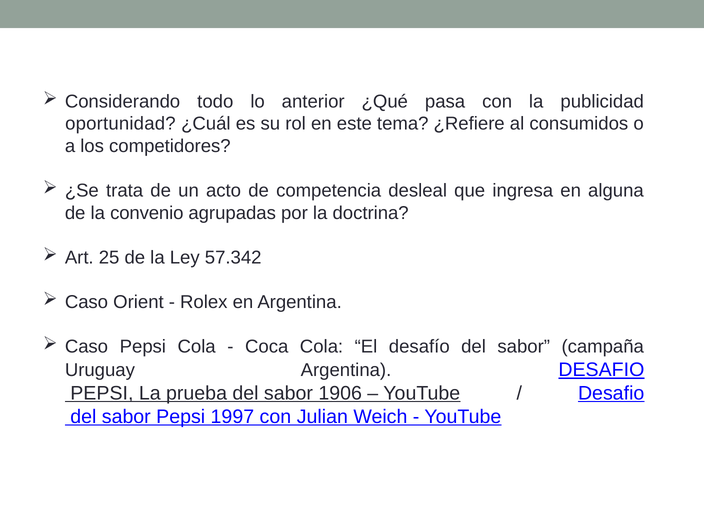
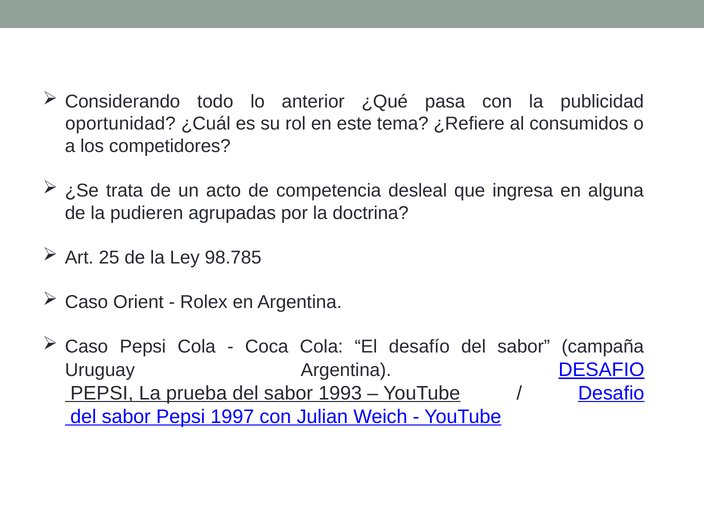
convenio: convenio -> pudieren
57.342: 57.342 -> 98.785
1906: 1906 -> 1993
